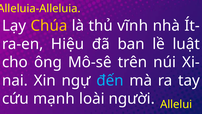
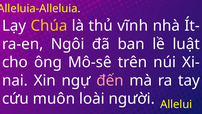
Hiệu: Hiệu -> Ngôi
đến colour: light blue -> pink
mạnh: mạnh -> muôn
